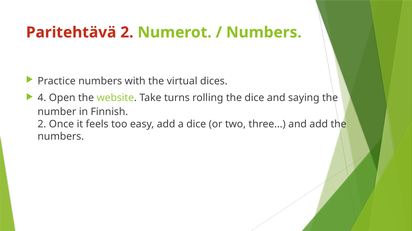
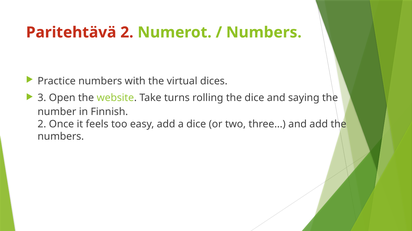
4: 4 -> 3
